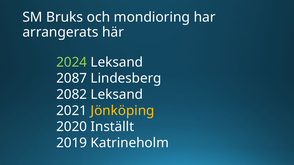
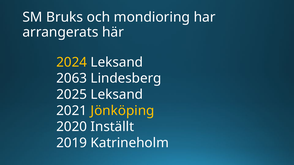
2024 colour: light green -> yellow
2087: 2087 -> 2063
2082: 2082 -> 2025
